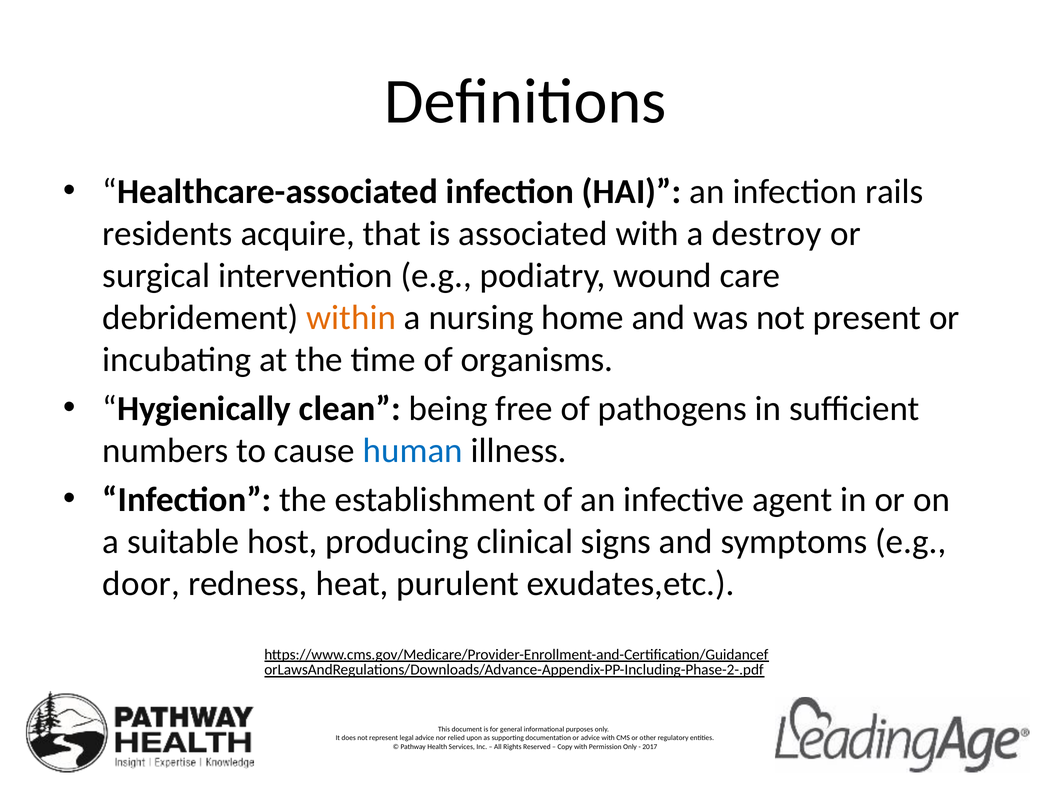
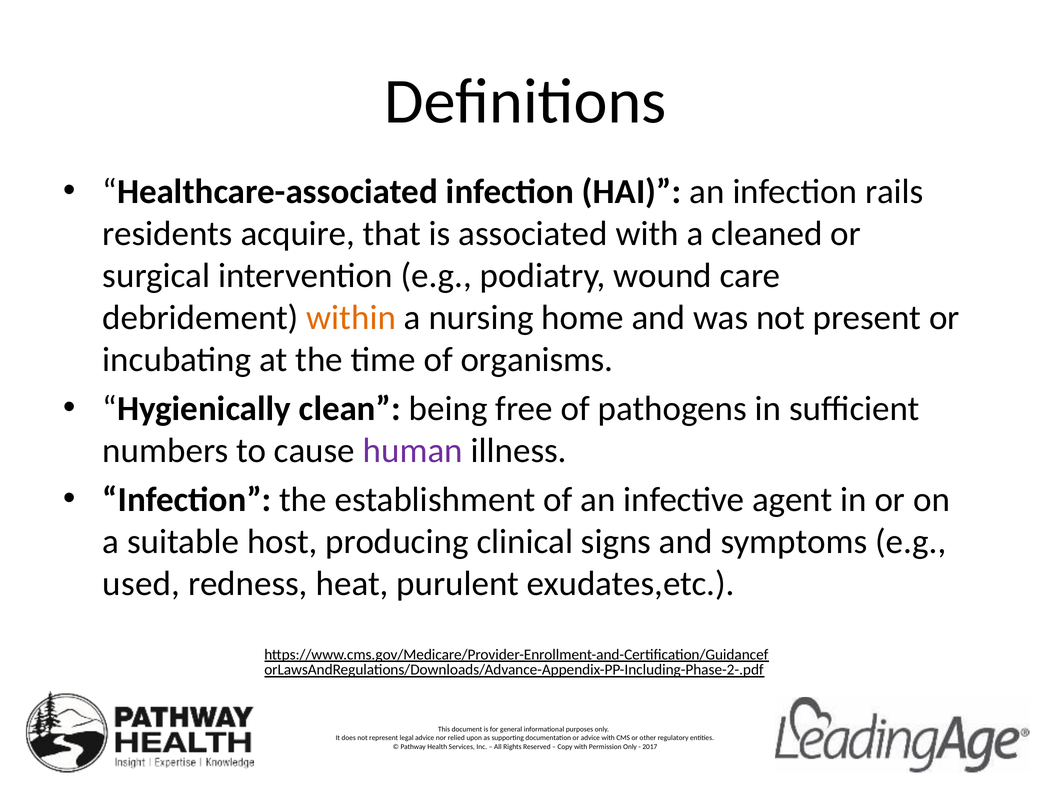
destroy: destroy -> cleaned
human colour: blue -> purple
door: door -> used
